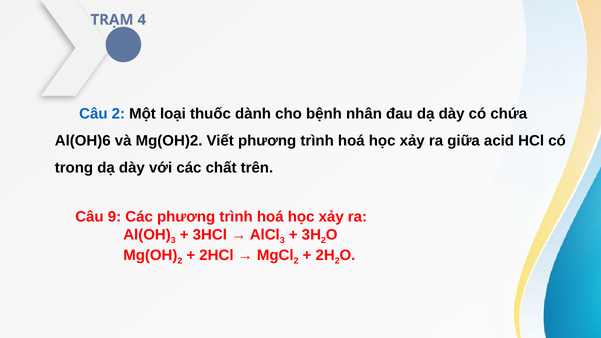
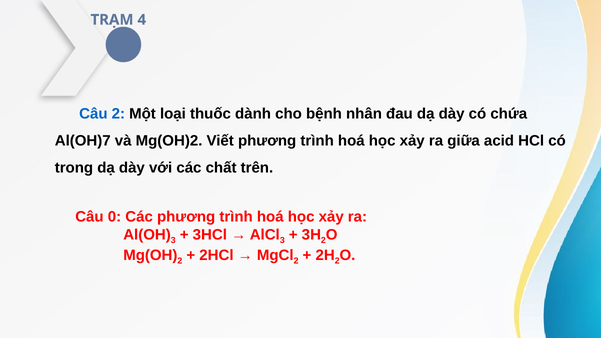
Al(OH)6: Al(OH)6 -> Al(OH)7
9: 9 -> 0
